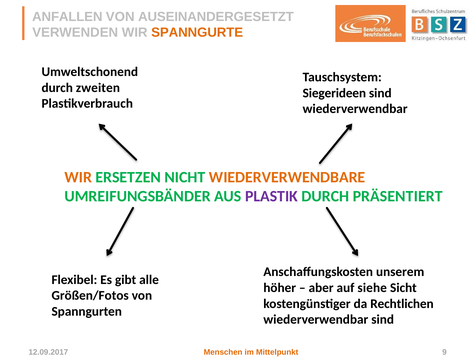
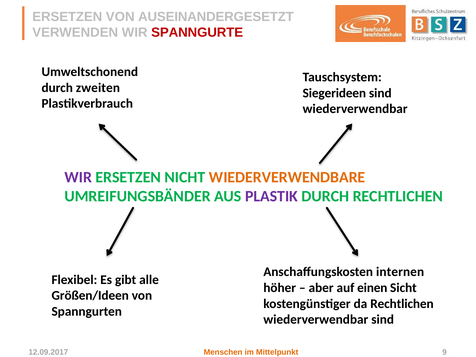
ANFALLEN at (67, 17): ANFALLEN -> ERSETZEN
SPANNGURTE colour: orange -> red
WIR at (78, 177) colour: orange -> purple
DURCH PRÄSENTIERT: PRÄSENTIERT -> RECHTLICHEN
unserem: unserem -> internen
siehe: siehe -> einen
Größen/Fotos: Größen/Fotos -> Größen/Ideen
